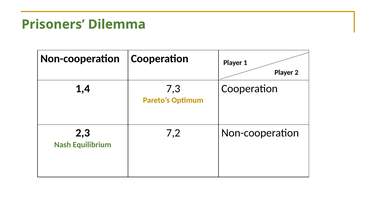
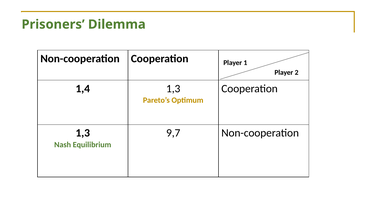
1,4 7,3: 7,3 -> 1,3
2,3 at (83, 133): 2,3 -> 1,3
7,2: 7,2 -> 9,7
